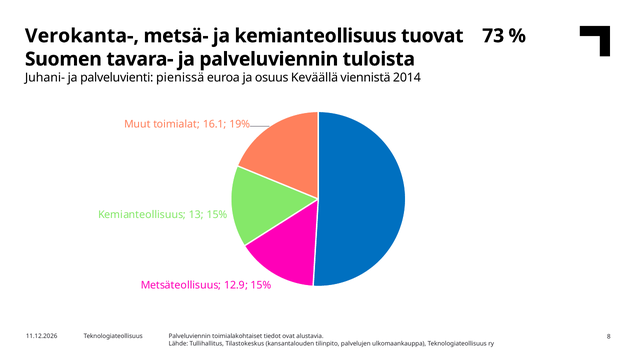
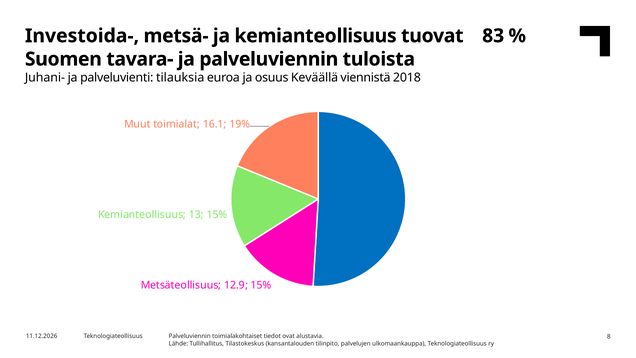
Verokanta-: Verokanta- -> Investoida-
73: 73 -> 83
pienissä: pienissä -> tilauksia
2014: 2014 -> 2018
